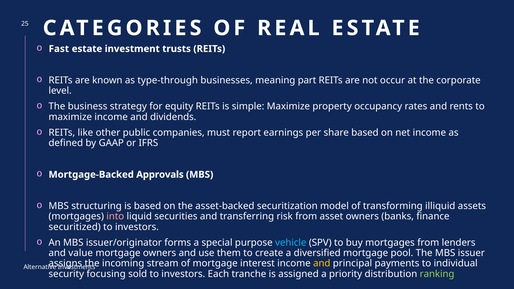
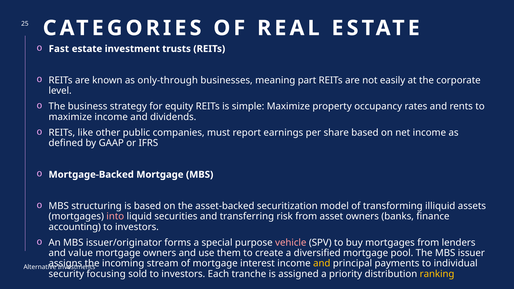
type-through: type-through -> only-through
occur: occur -> easily
Mortgage-Backed Approvals: Approvals -> Mortgage
securitized: securitized -> accounting
vehicle colour: light blue -> pink
ranking colour: light green -> yellow
